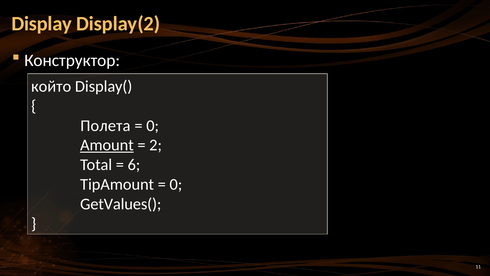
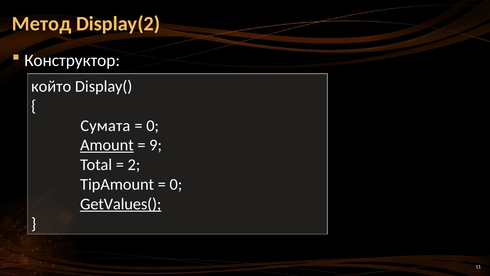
Display: Display -> Метод
Полета: Полета -> Сумата
2: 2 -> 9
6: 6 -> 2
GetValues( underline: none -> present
